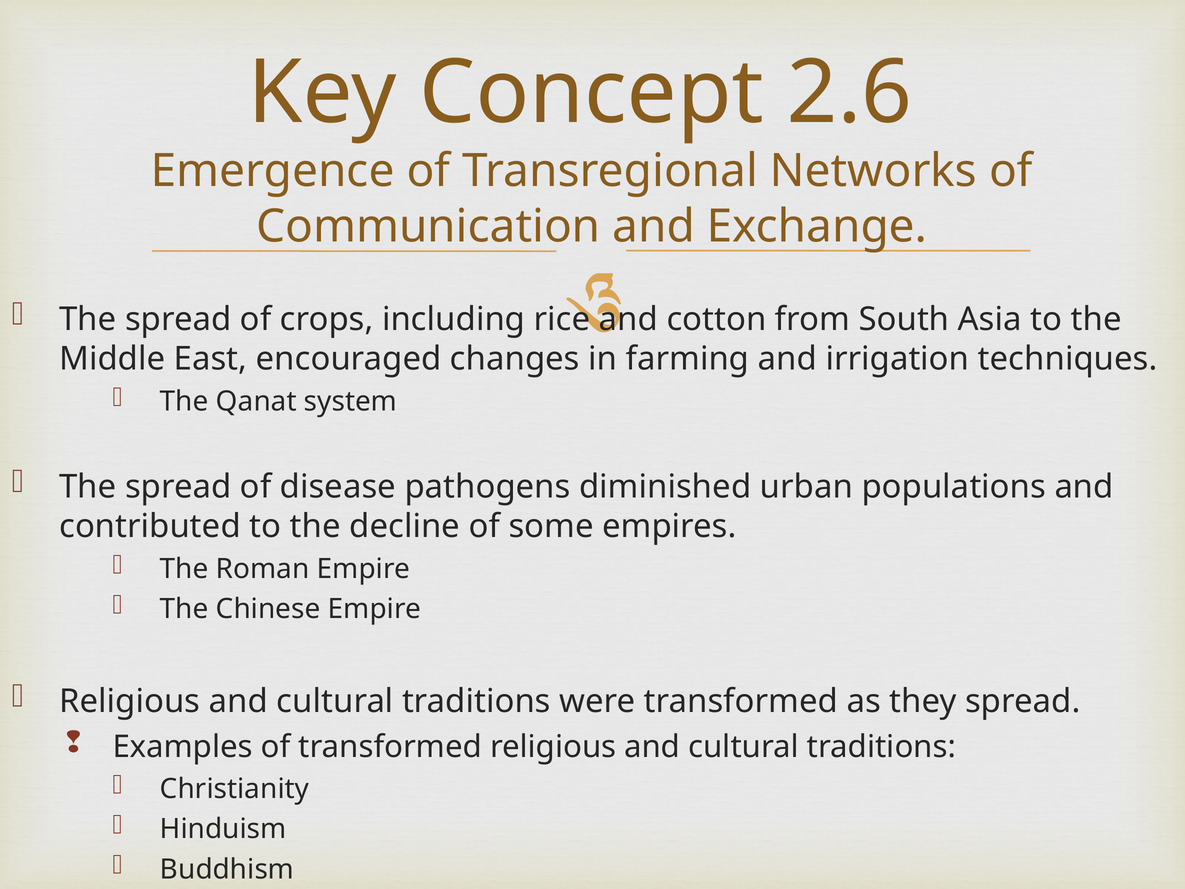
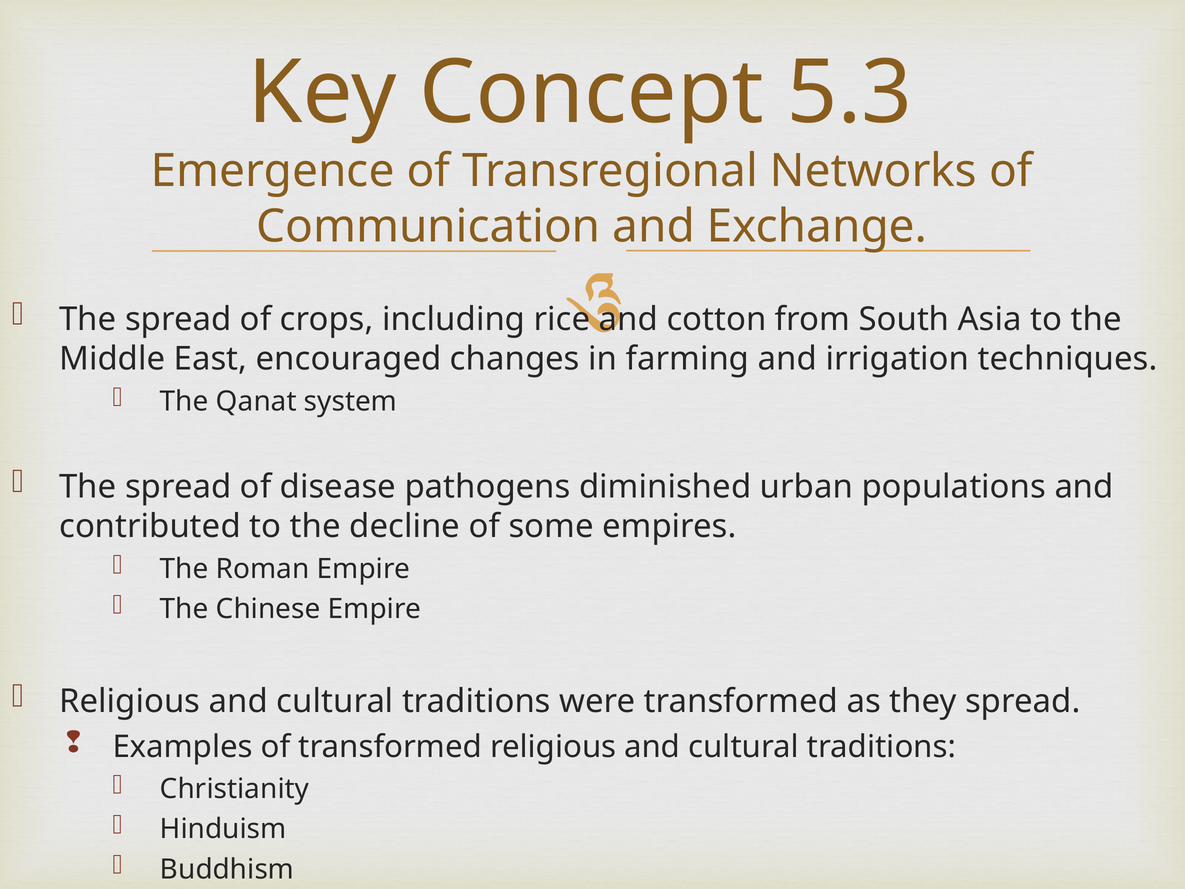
2.6: 2.6 -> 5.3
